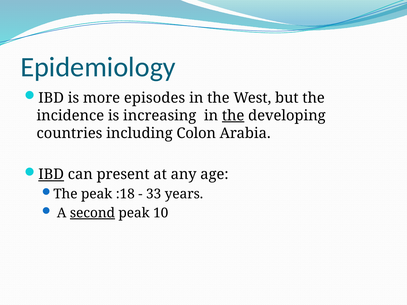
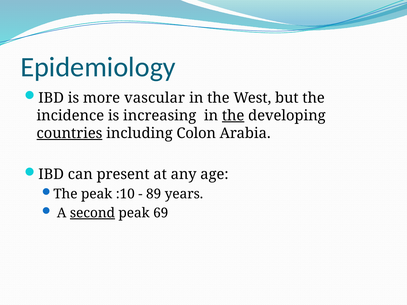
episodes: episodes -> vascular
countries underline: none -> present
IBD at (51, 175) underline: present -> none
:18: :18 -> :10
33: 33 -> 89
10: 10 -> 69
